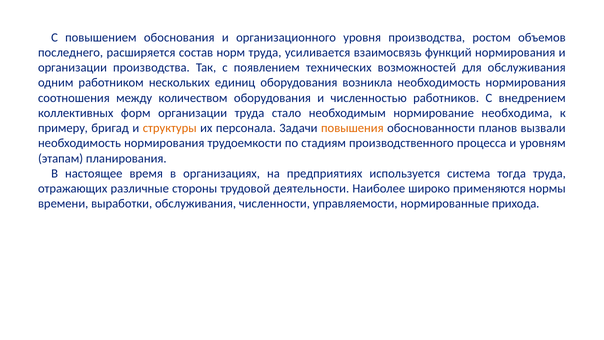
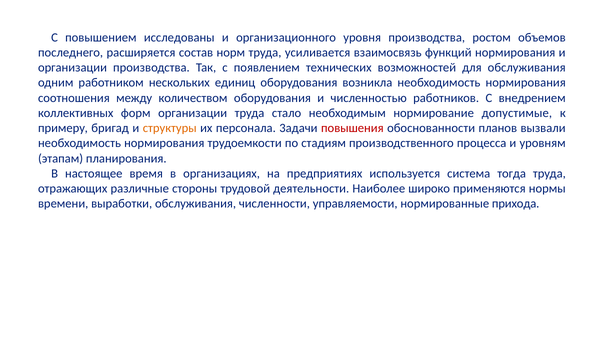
обоснования: обоснования -> исследованы
необходима: необходима -> допустимые
повышения colour: orange -> red
